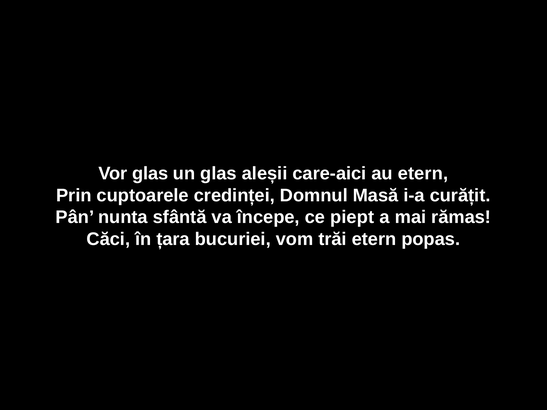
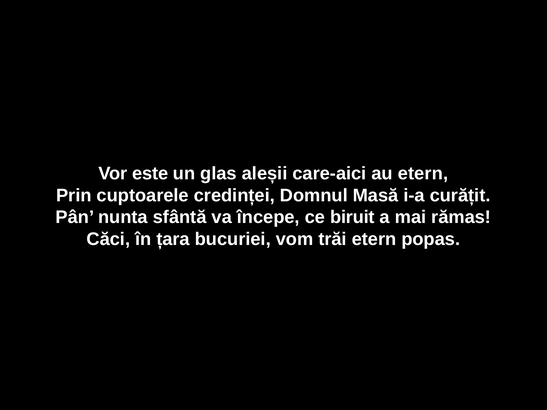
Vor glas: glas -> este
piept: piept -> biruit
